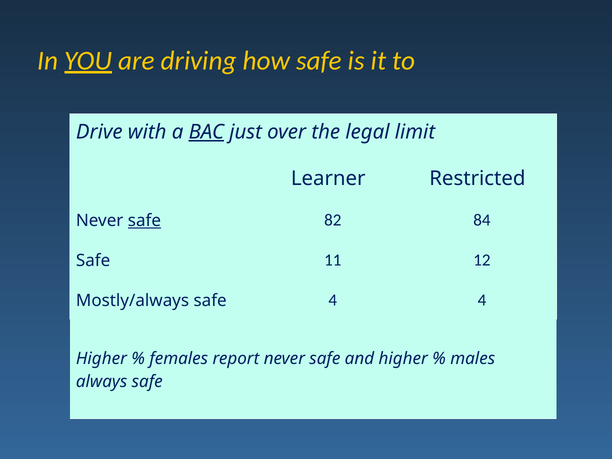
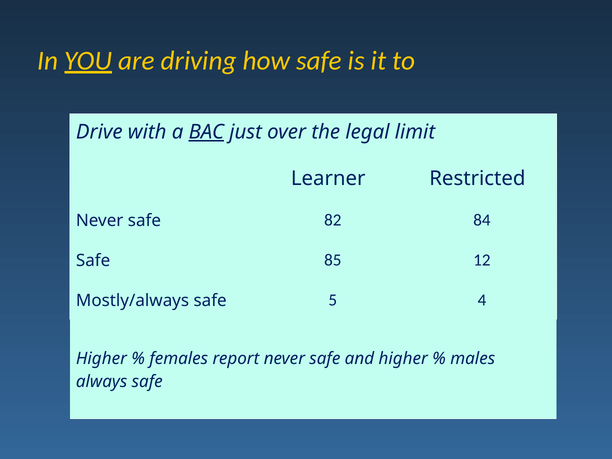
safe at (144, 221) underline: present -> none
11: 11 -> 85
safe 4: 4 -> 5
